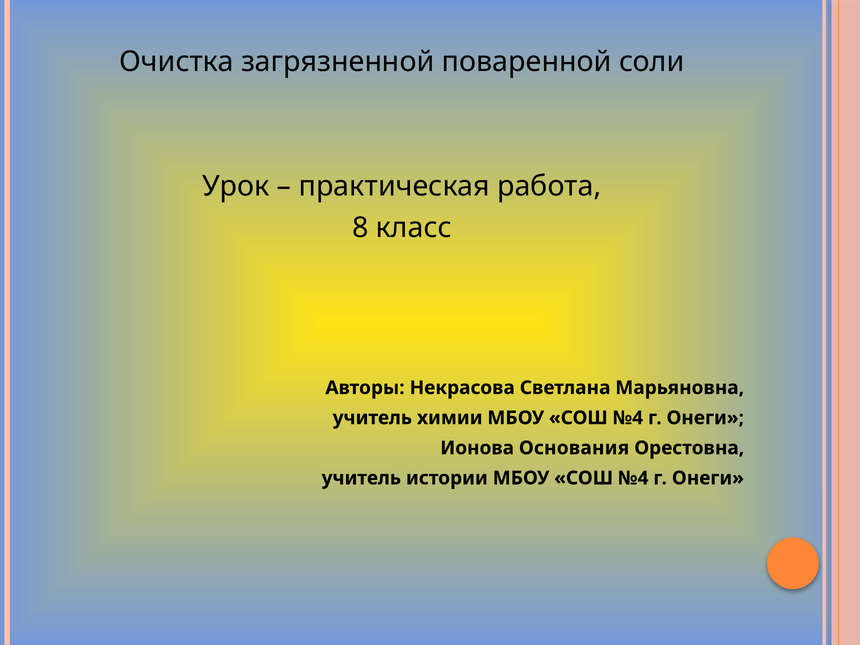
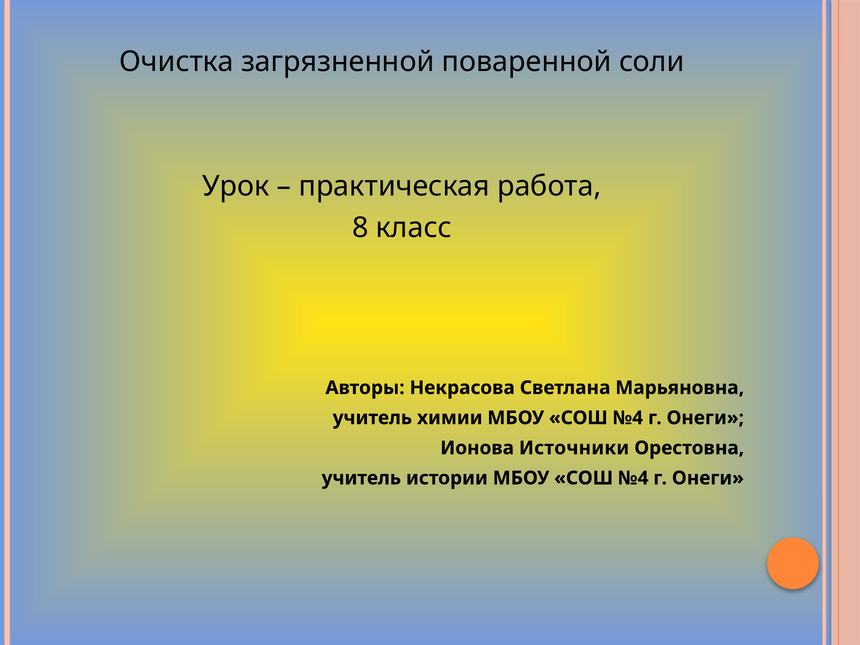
Основания: Основания -> Источники
